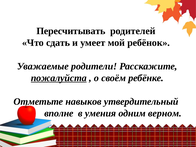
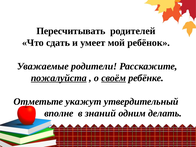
своём underline: none -> present
навыков: навыков -> укажут
умения: умения -> знаний
верном: верном -> делать
